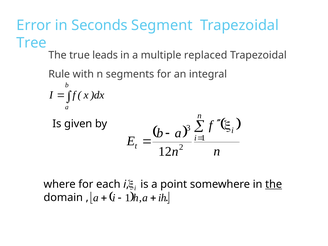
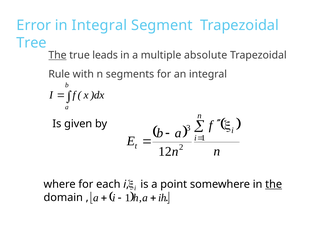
in Seconds: Seconds -> Integral
The at (57, 55) underline: none -> present
replaced: replaced -> absolute
